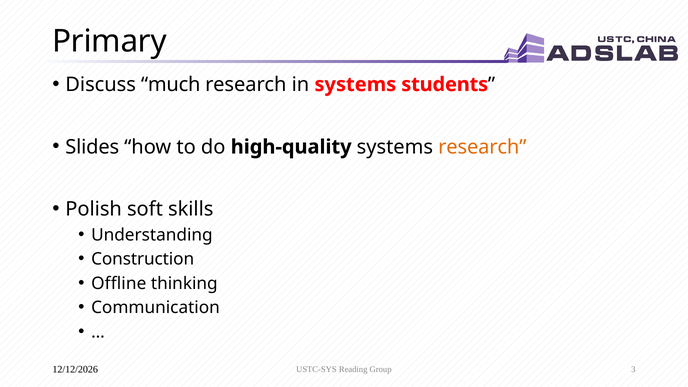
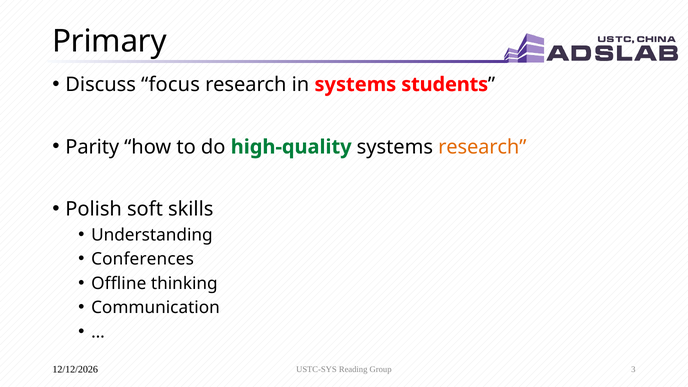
much: much -> focus
Slides: Slides -> Parity
high-quality colour: black -> green
Construction: Construction -> Conferences
